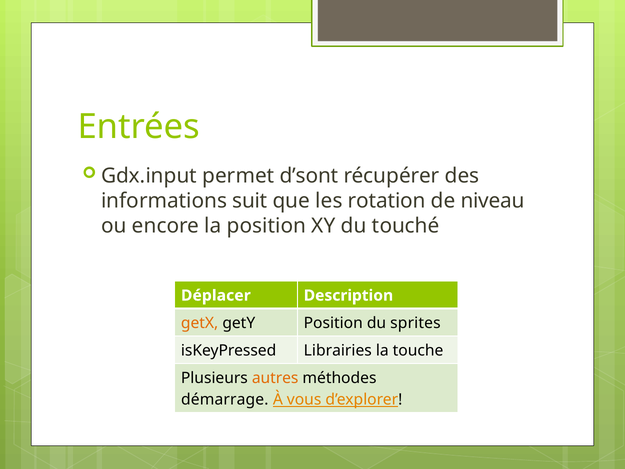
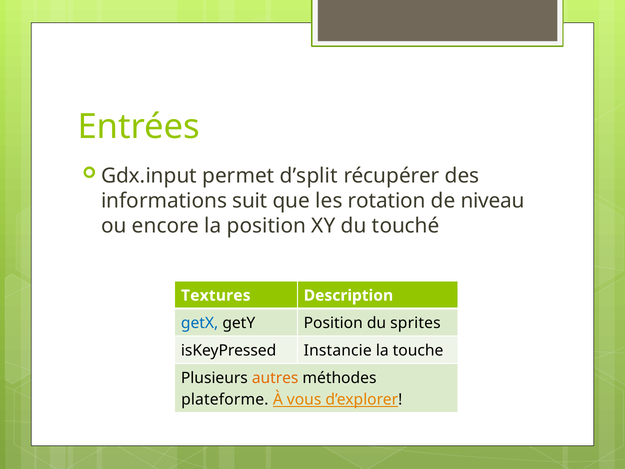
d’sont: d’sont -> d’split
Déplacer: Déplacer -> Textures
getX colour: orange -> blue
Librairies: Librairies -> Instancie
démarrage: démarrage -> plateforme
